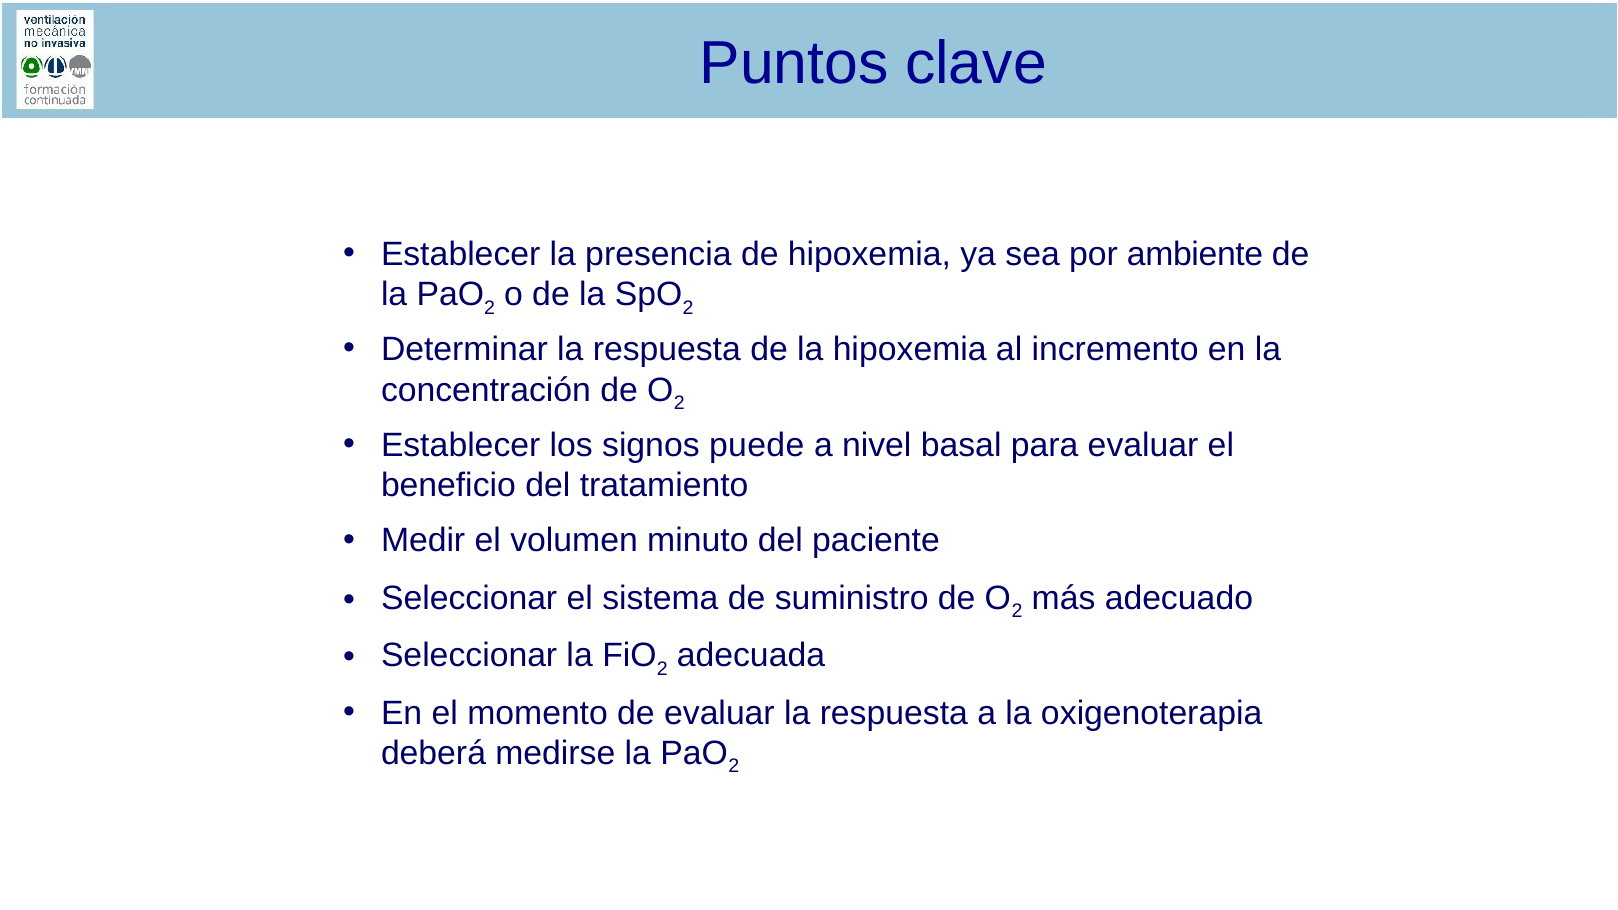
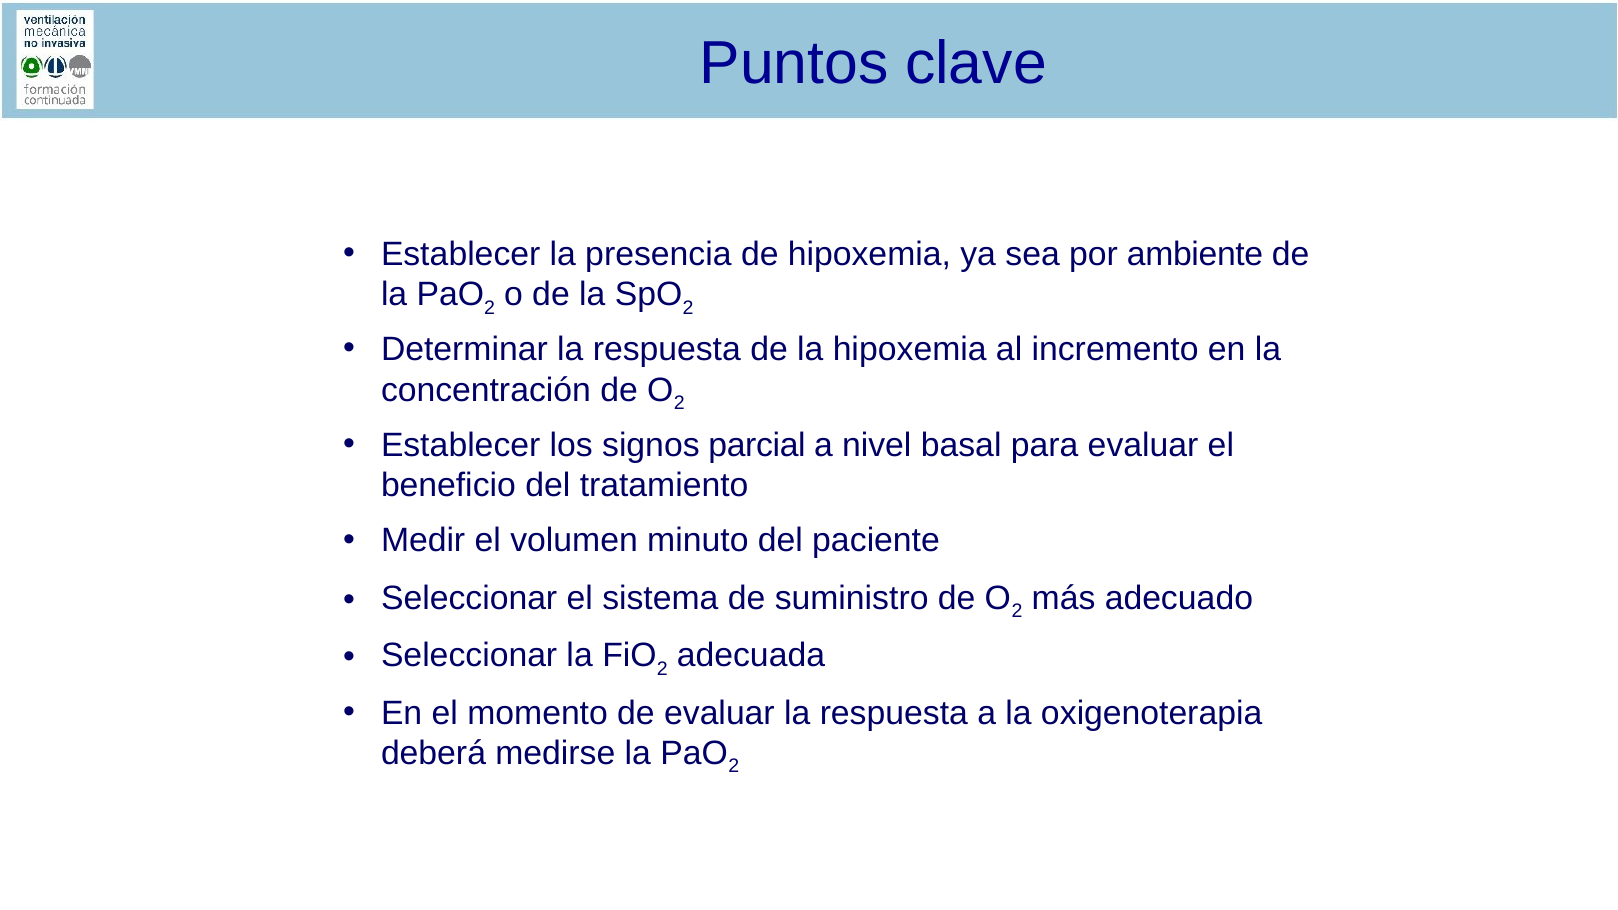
puede: puede -> parcial
